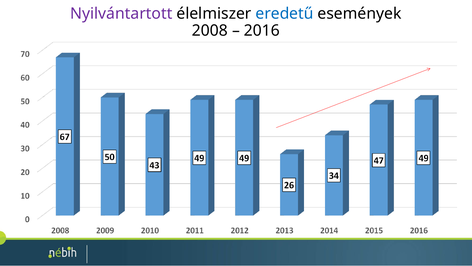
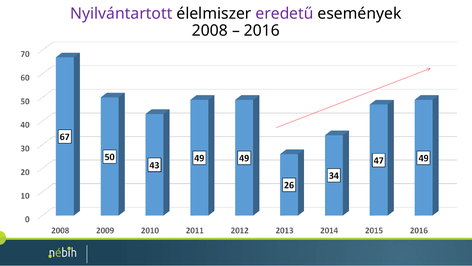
eredetű colour: blue -> purple
